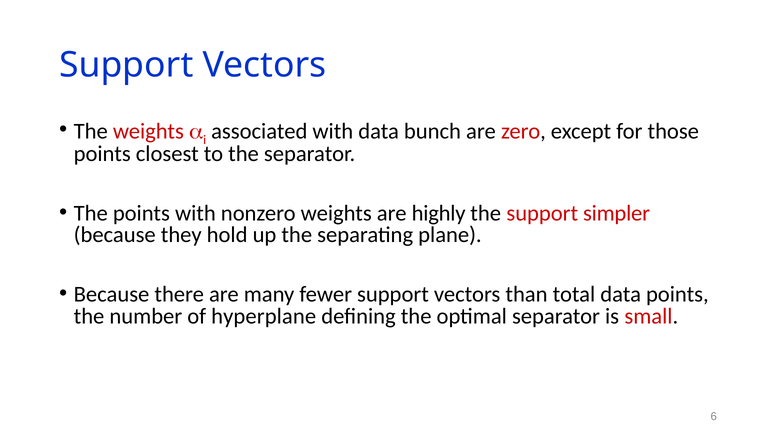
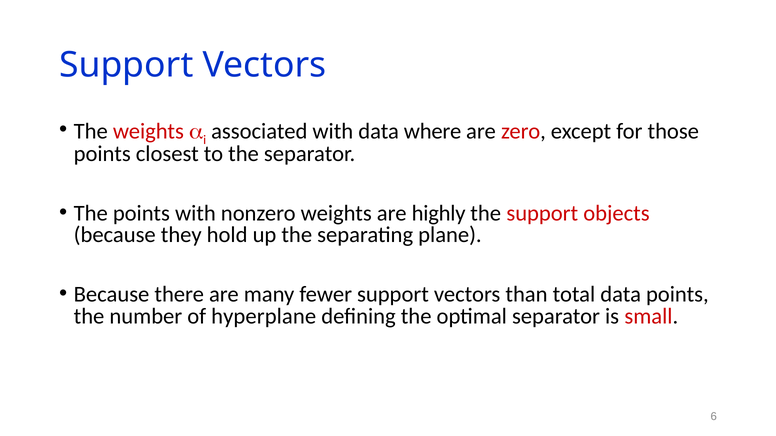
bunch: bunch -> where
simpler: simpler -> objects
